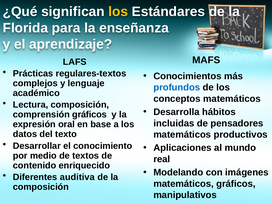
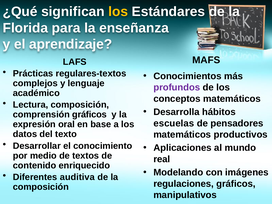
profundos colour: blue -> purple
incluidas: incluidas -> escuelas
matemáticos at (184, 184): matemáticos -> regulaciones
